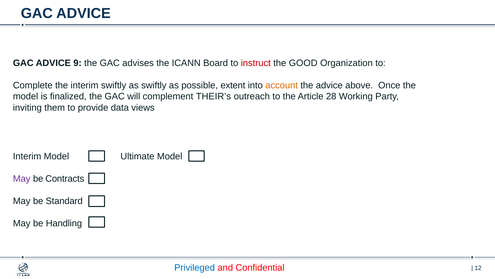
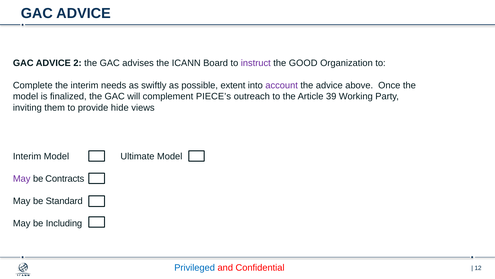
9: 9 -> 2
instruct colour: red -> purple
interim swiftly: swiftly -> needs
account colour: orange -> purple
THEIR’s: THEIR’s -> PIECE’s
28: 28 -> 39
data: data -> hide
Handling: Handling -> Including
